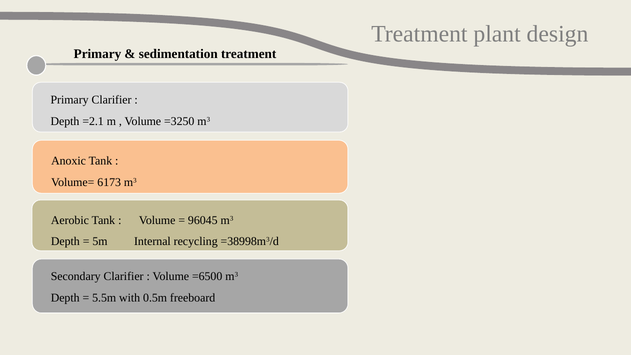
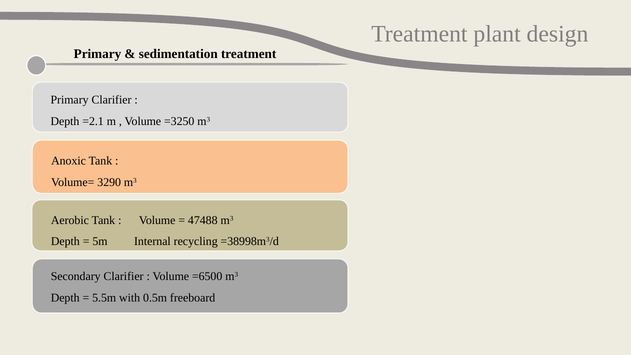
6173: 6173 -> 3290
96045: 96045 -> 47488
